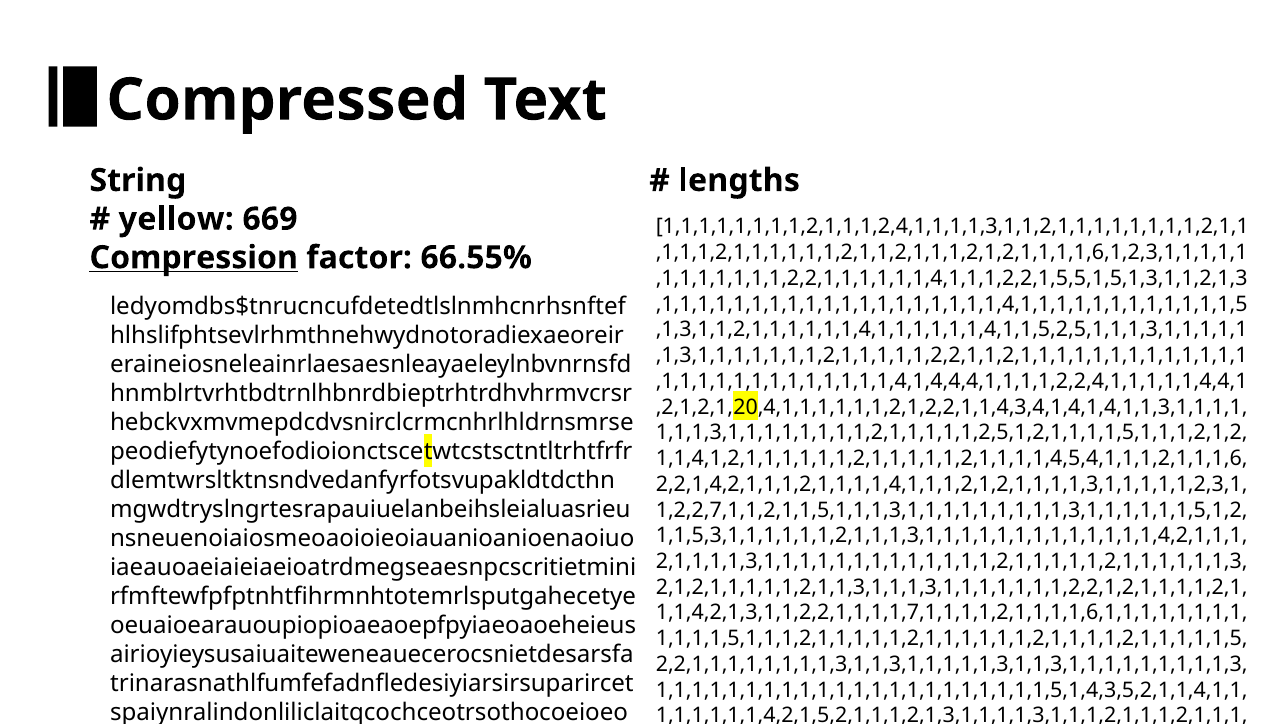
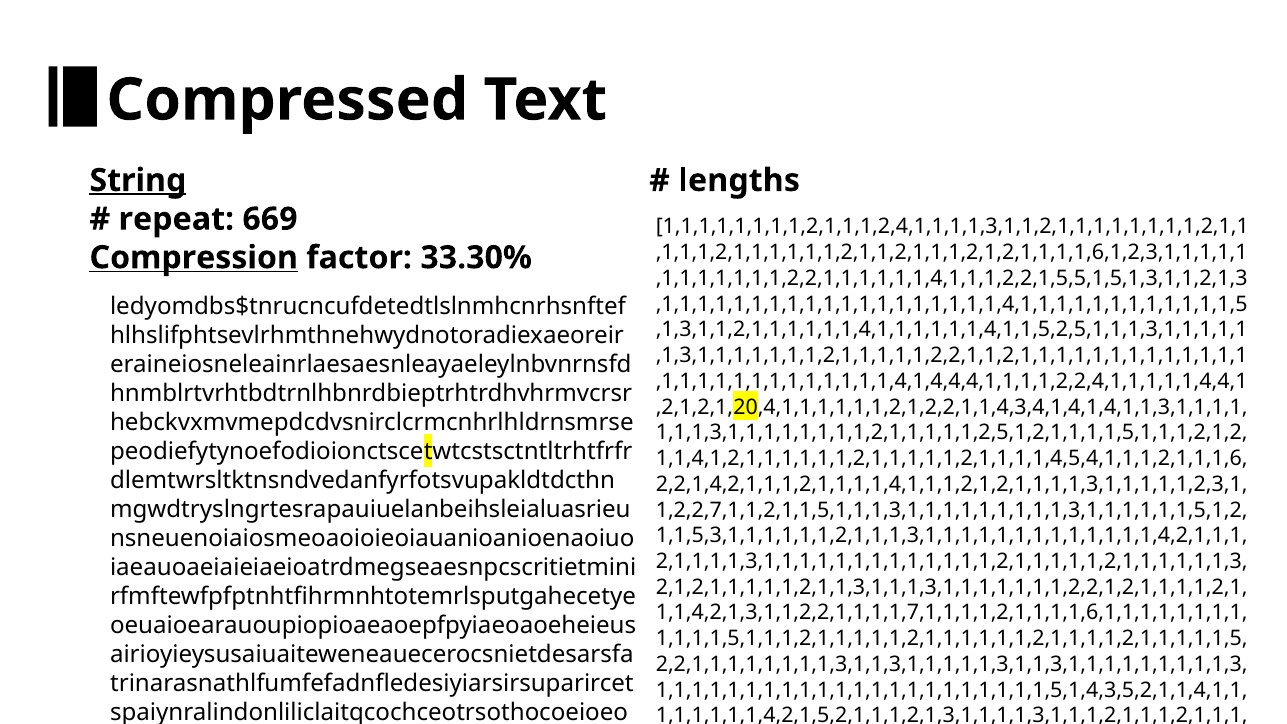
String underline: none -> present
yellow: yellow -> repeat
66.55%: 66.55% -> 33.30%
